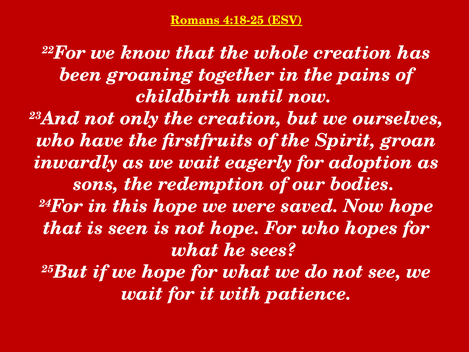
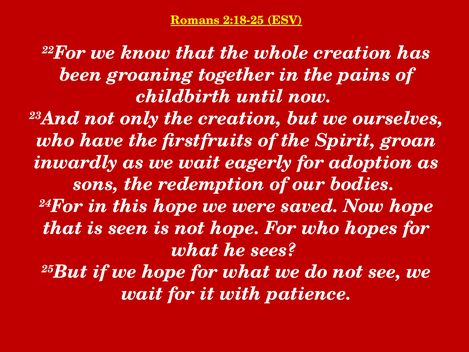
4:18-25: 4:18-25 -> 2:18-25
